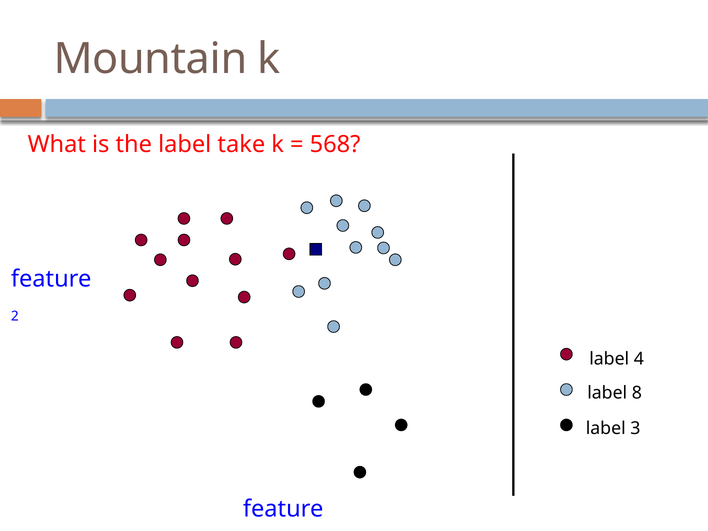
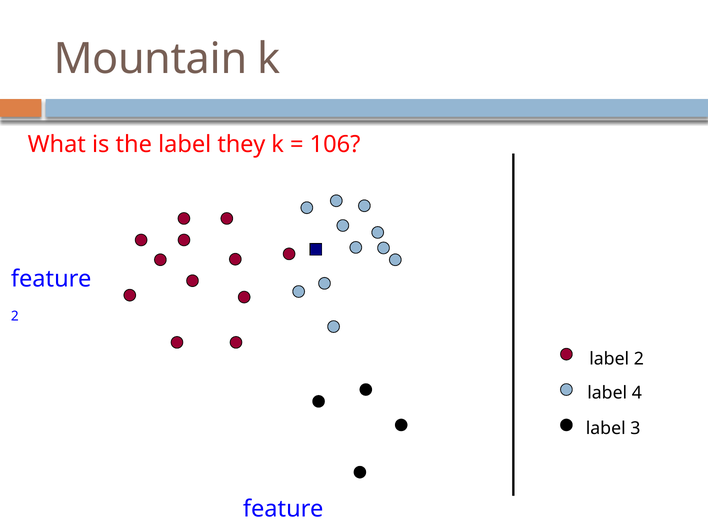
take: take -> they
568: 568 -> 106
label 4: 4 -> 2
8: 8 -> 4
